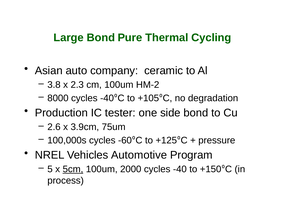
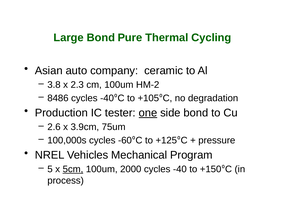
8000: 8000 -> 8486
one underline: none -> present
Automotive: Automotive -> Mechanical
